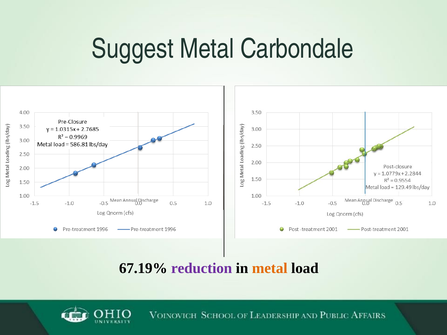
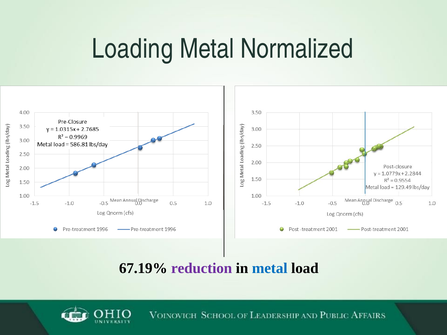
Suggest: Suggest -> Loading
Carbondale: Carbondale -> Normalized
metal at (270, 268) colour: orange -> blue
